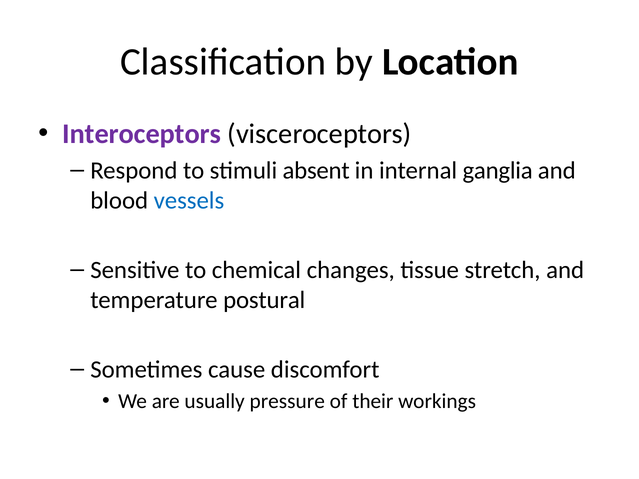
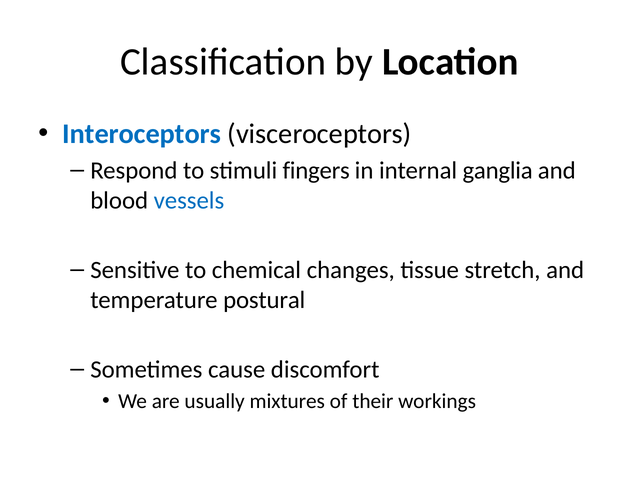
Interoceptors colour: purple -> blue
absent: absent -> fingers
pressure: pressure -> mixtures
